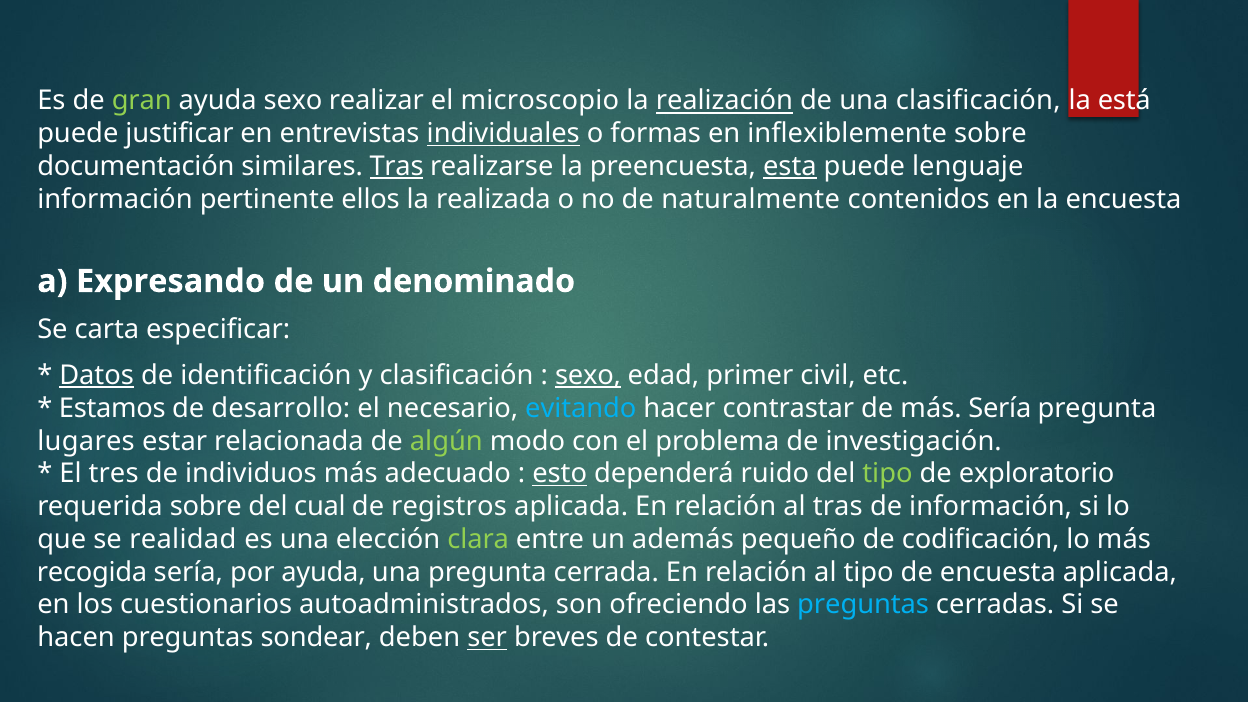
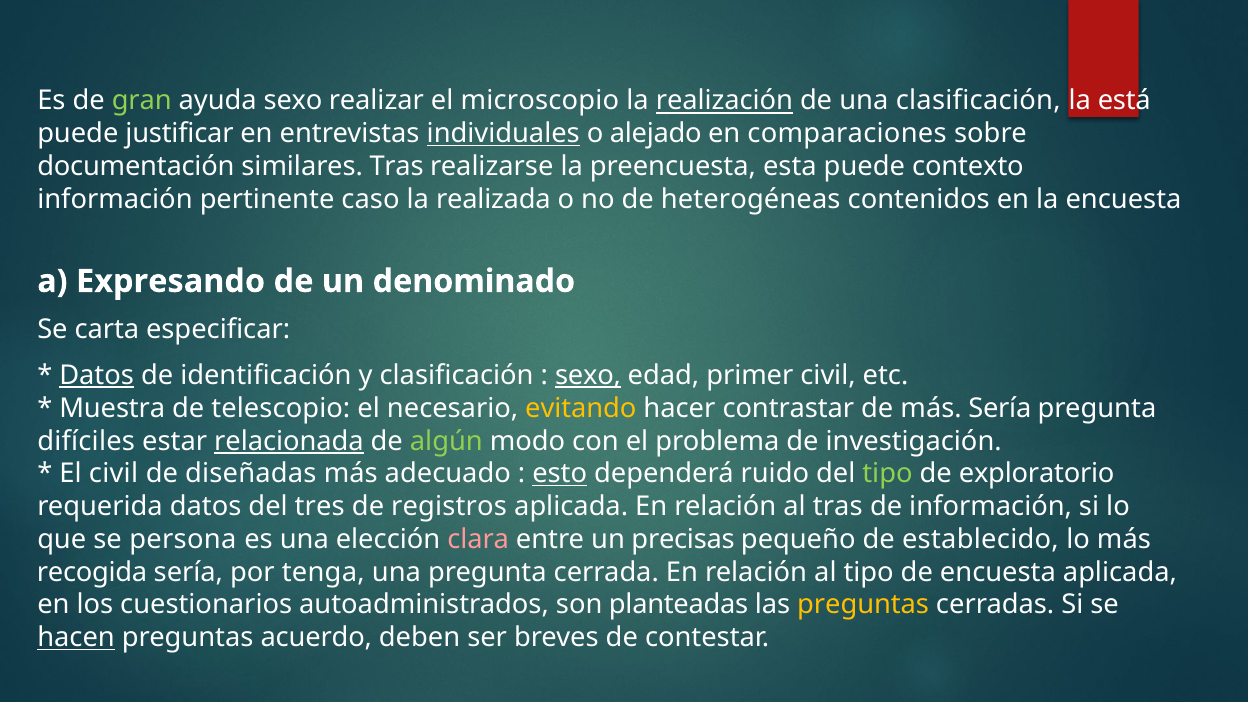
formas: formas -> alejado
inflexiblemente: inflexiblemente -> comparaciones
Tras at (397, 167) underline: present -> none
esta underline: present -> none
lenguaje: lenguaje -> contexto
ellos: ellos -> caso
naturalmente: naturalmente -> heterogéneas
Estamos: Estamos -> Muestra
desarrollo: desarrollo -> telescopio
evitando colour: light blue -> yellow
lugares: lugares -> difíciles
relacionada underline: none -> present
El tres: tres -> civil
individuos: individuos -> diseñadas
requerida sobre: sobre -> datos
cual: cual -> tres
realidad: realidad -> persona
clara colour: light green -> pink
además: además -> precisas
codificación: codificación -> establecido
por ayuda: ayuda -> tenga
ofreciendo: ofreciendo -> planteadas
preguntas at (863, 605) colour: light blue -> yellow
hacen underline: none -> present
sondear: sondear -> acuerdo
ser underline: present -> none
